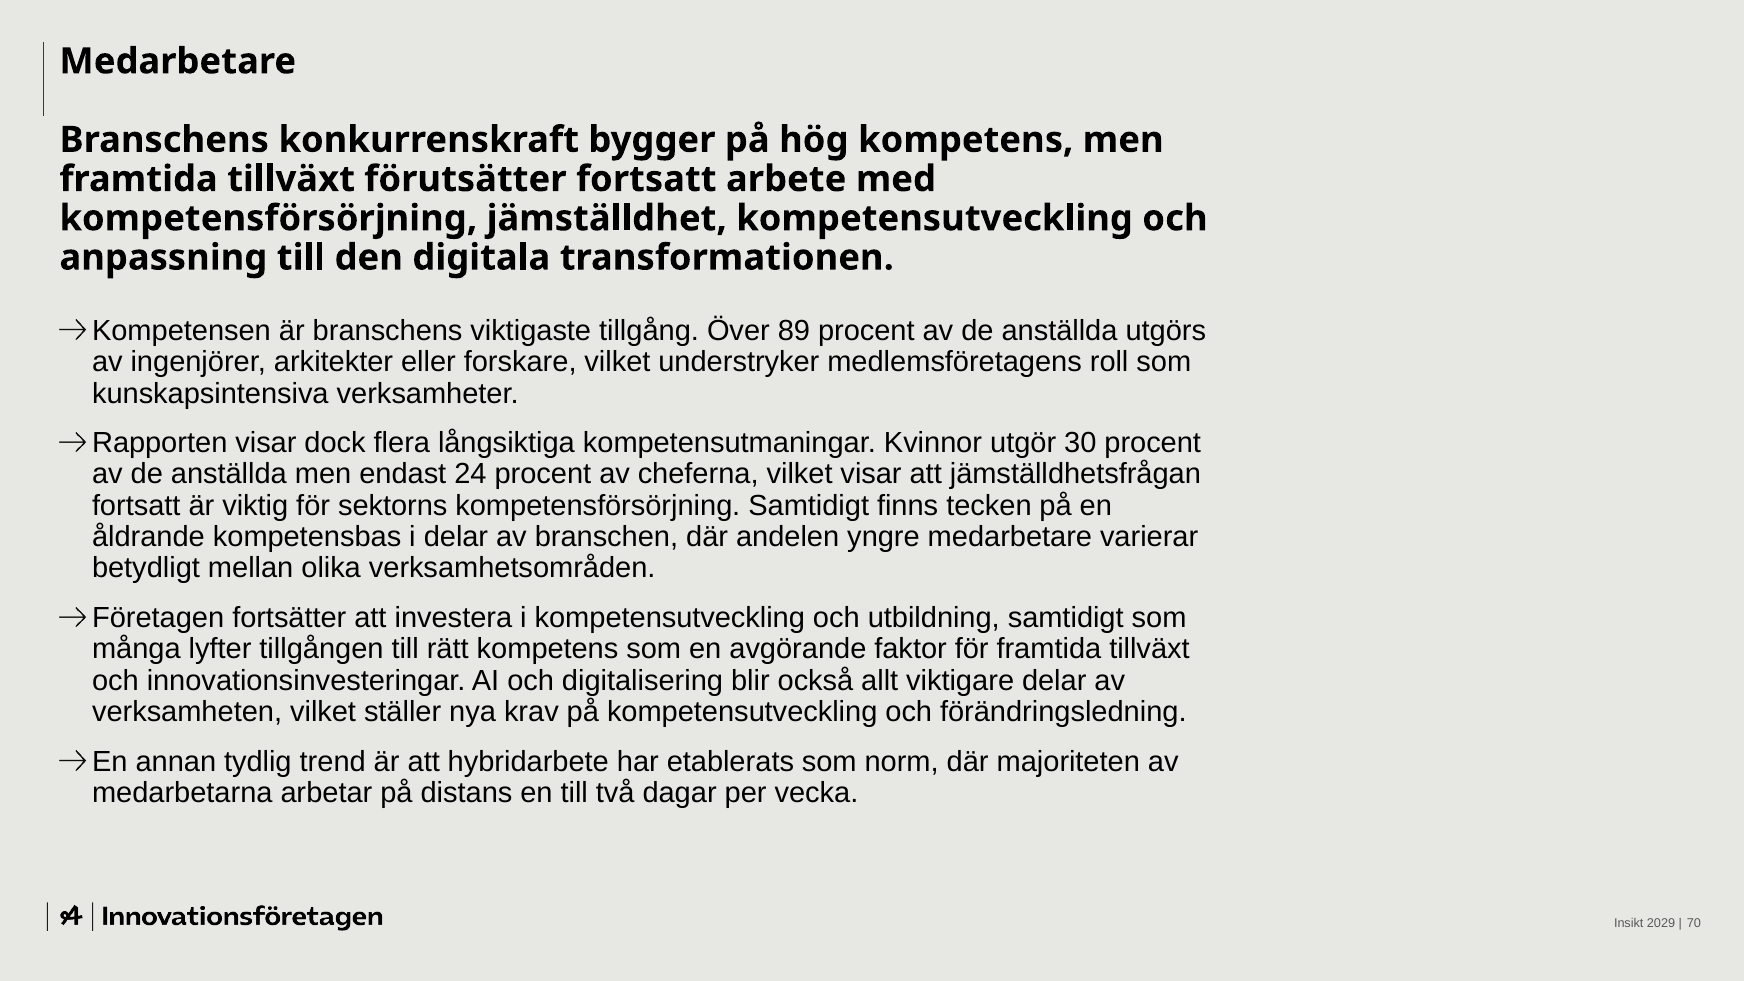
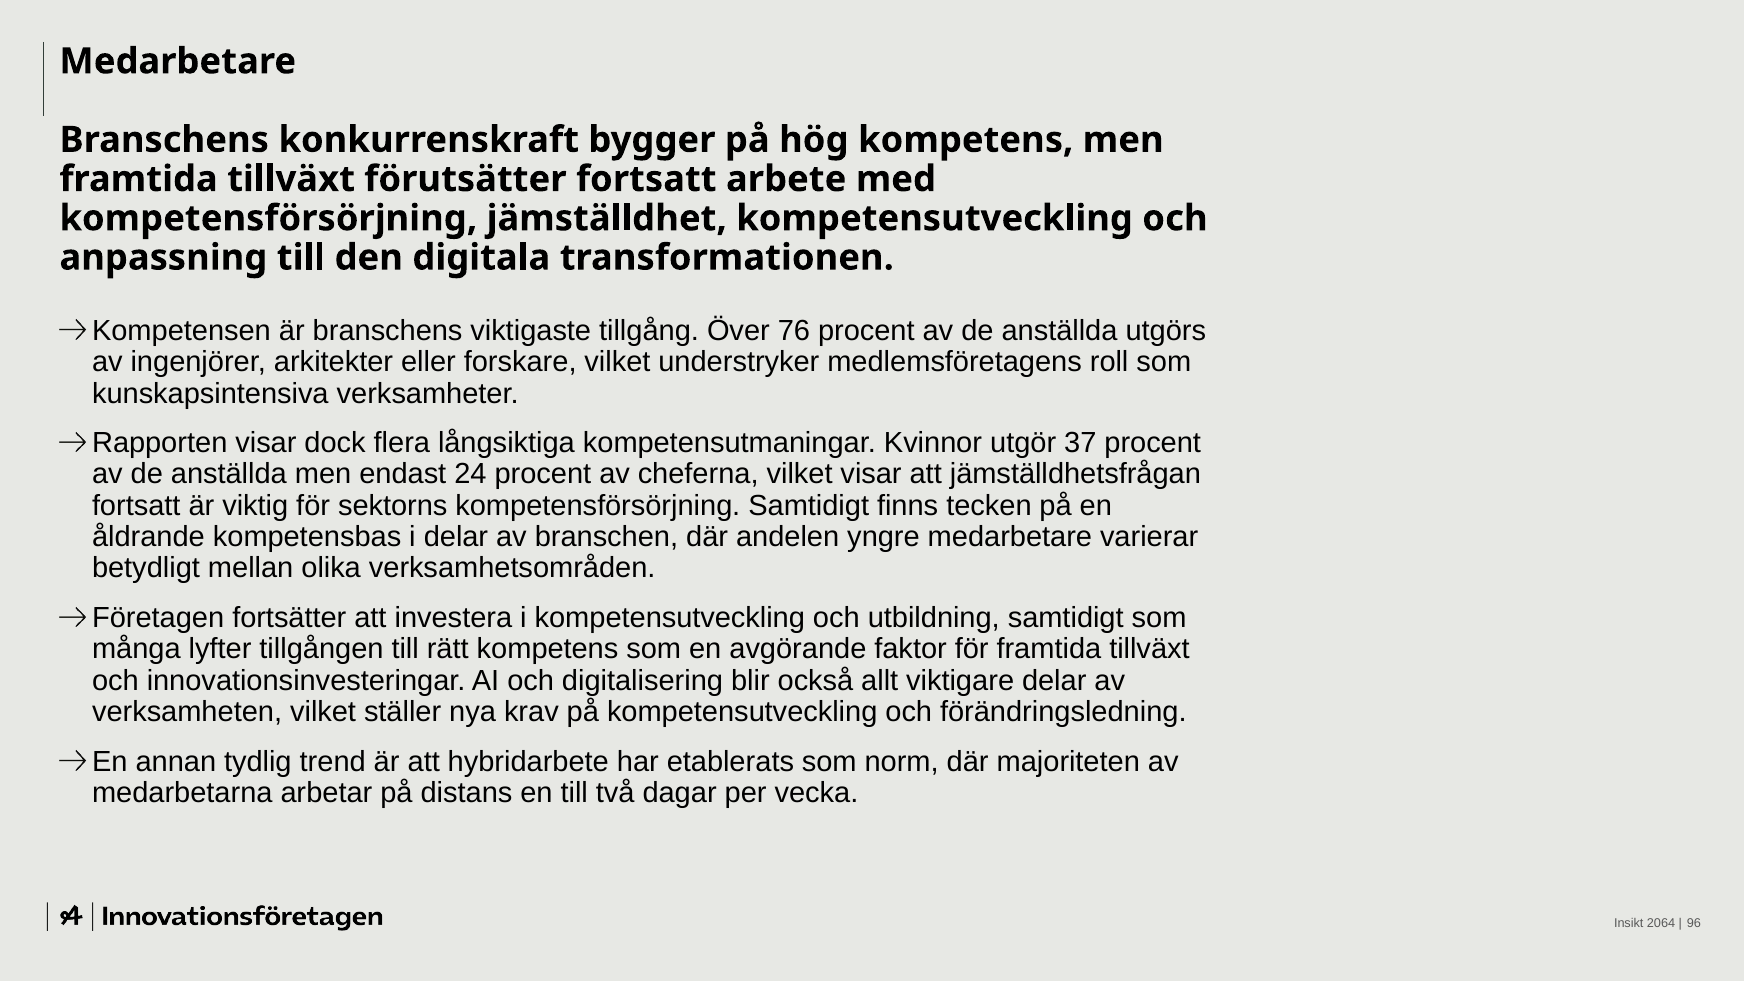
89: 89 -> 76
30: 30 -> 37
2029: 2029 -> 2064
70: 70 -> 96
